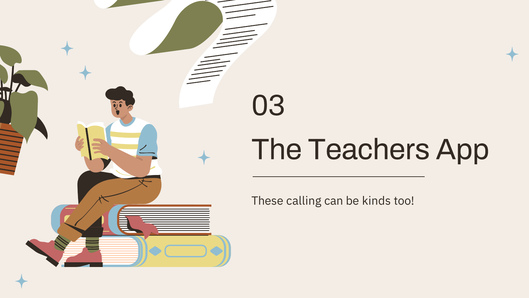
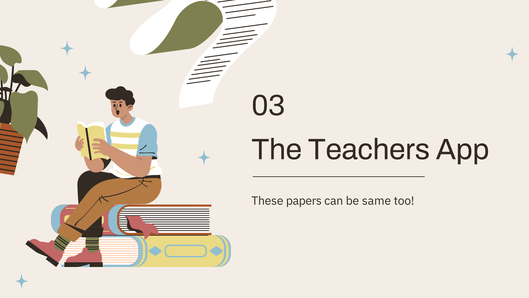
calling: calling -> papers
kinds: kinds -> same
